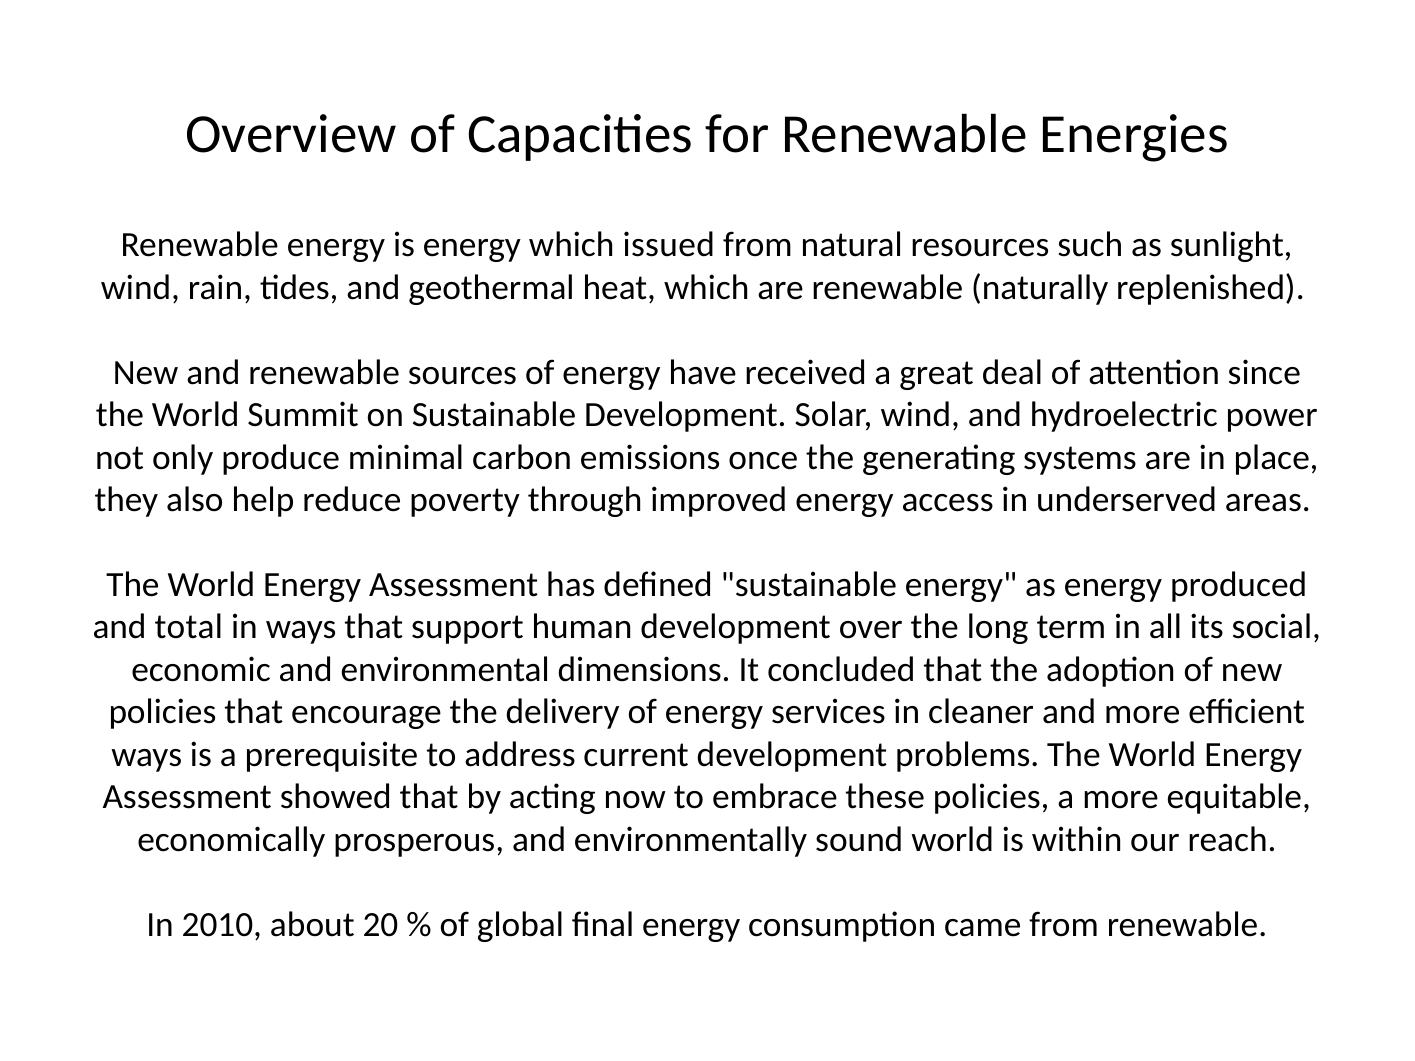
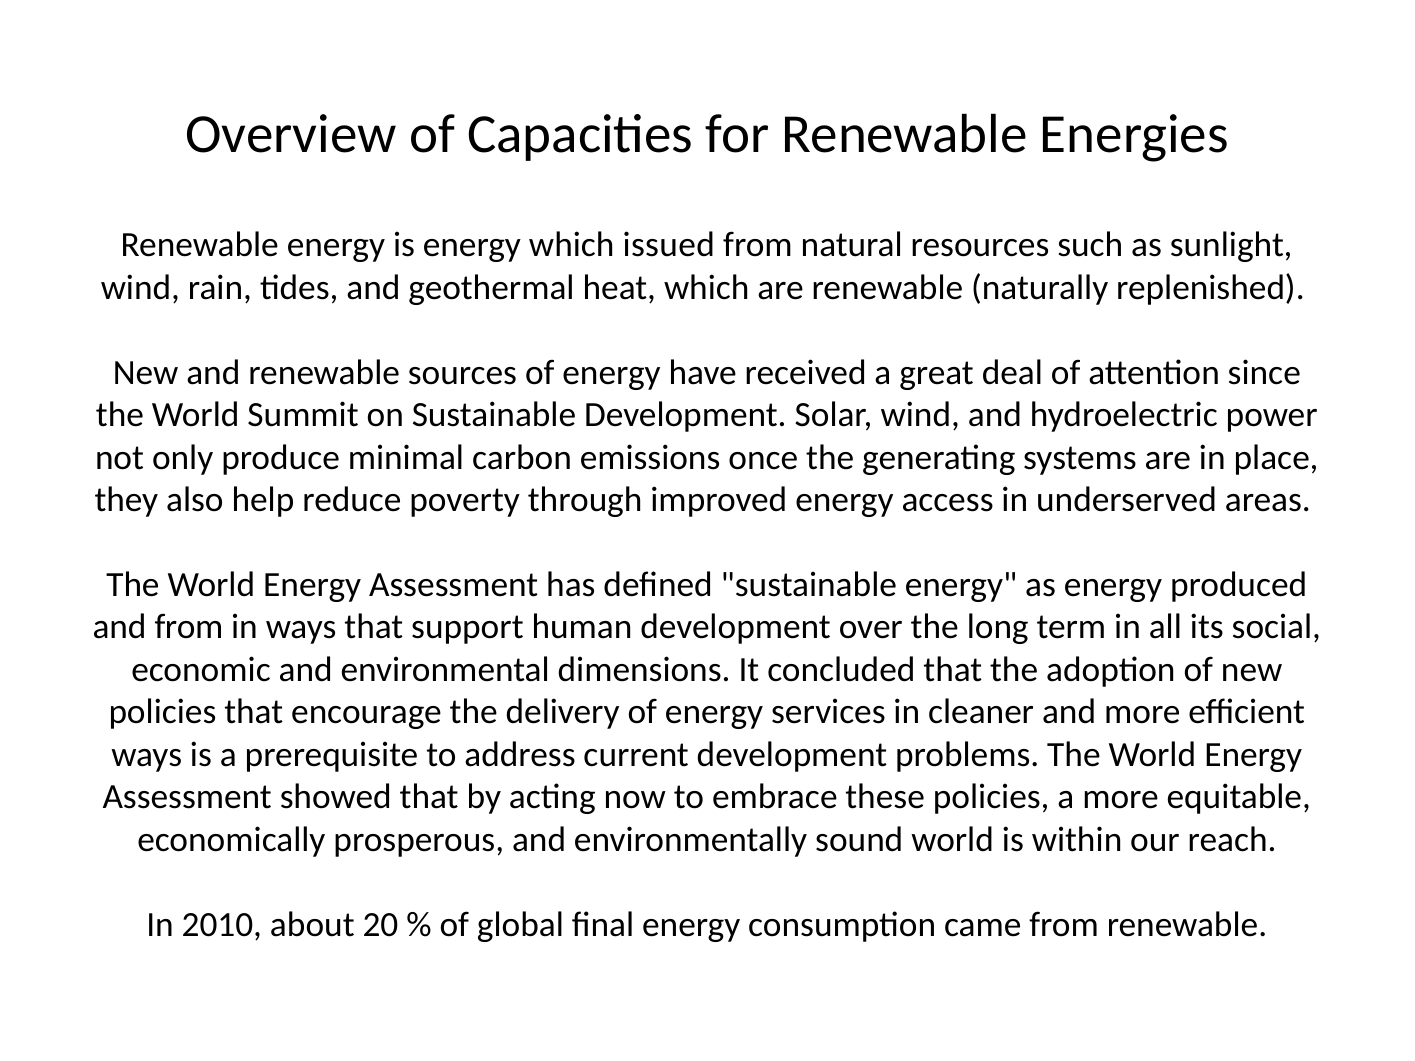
and total: total -> from
